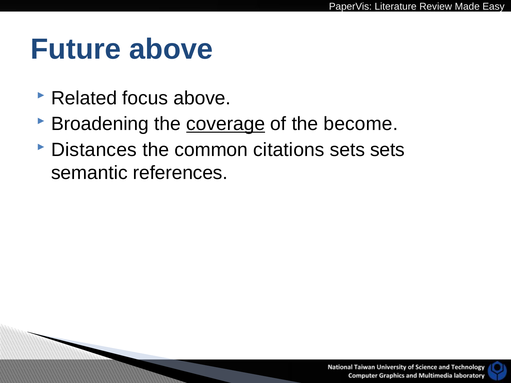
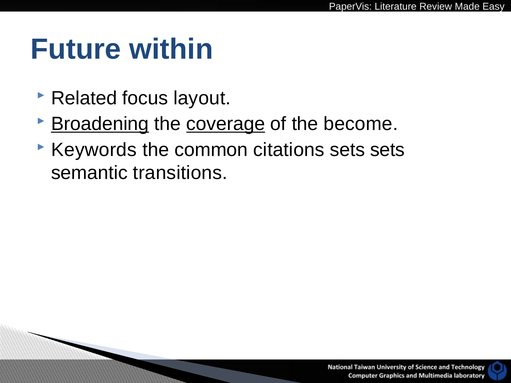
Future above: above -> within
focus above: above -> layout
Broadening underline: none -> present
Distances: Distances -> Keywords
references: references -> transitions
